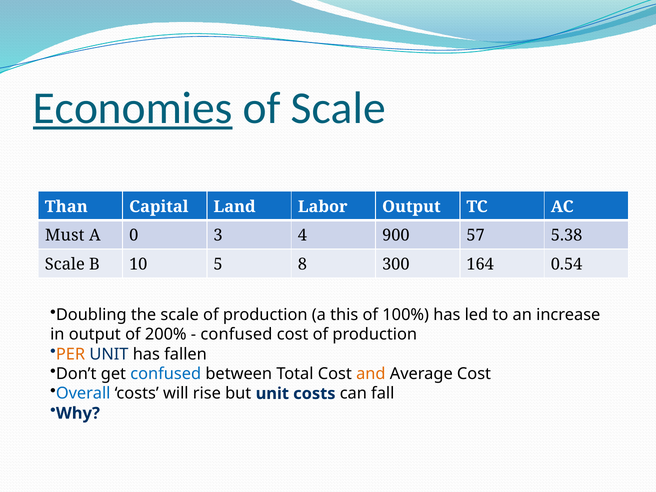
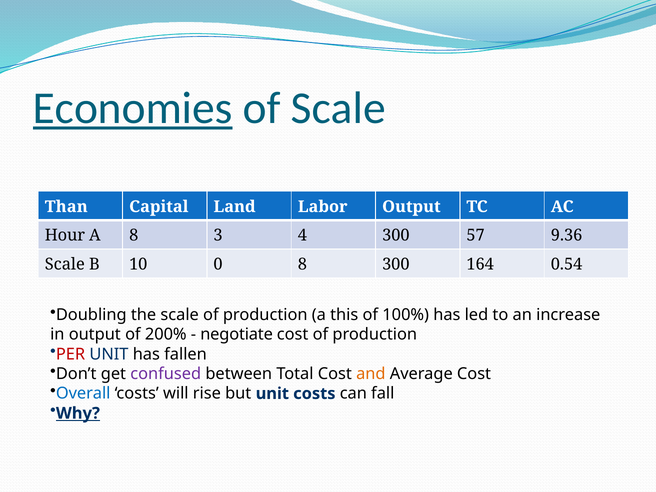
Must: Must -> Hour
A 0: 0 -> 8
4 900: 900 -> 300
5.38: 5.38 -> 9.36
5: 5 -> 0
confused at (236, 335): confused -> negotiate
PER colour: orange -> red
confused at (166, 374) colour: blue -> purple
Why underline: none -> present
